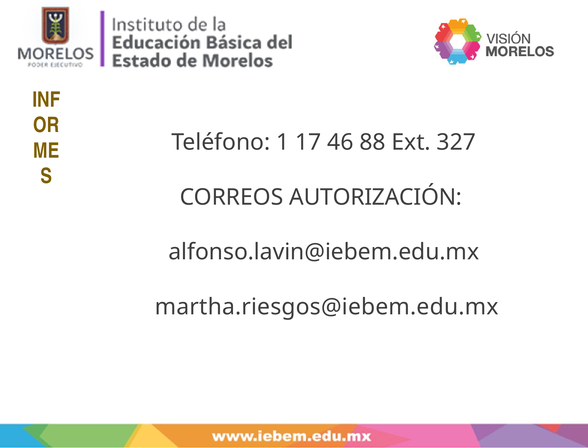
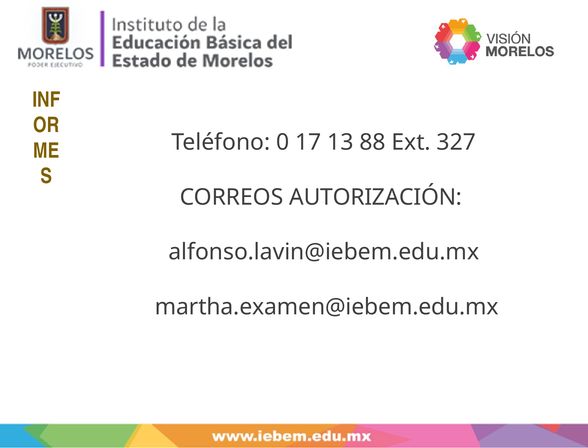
1: 1 -> 0
46: 46 -> 13
martha.riesgos@iebem.edu.mx: martha.riesgos@iebem.edu.mx -> martha.examen@iebem.edu.mx
